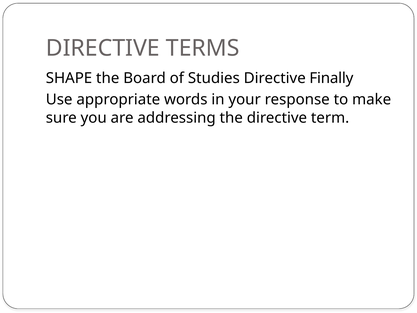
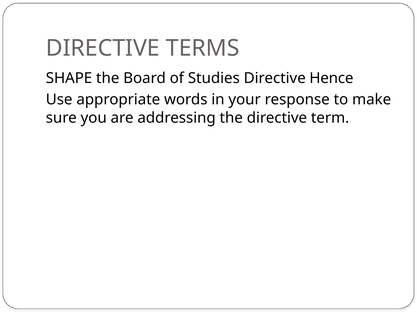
Finally: Finally -> Hence
